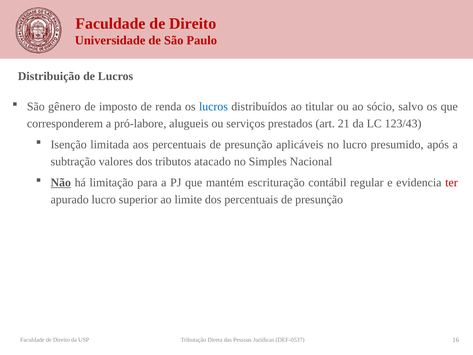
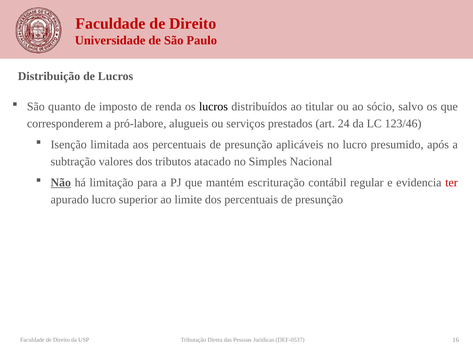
gênero: gênero -> quanto
lucros at (213, 106) colour: blue -> black
21: 21 -> 24
123/43: 123/43 -> 123/46
